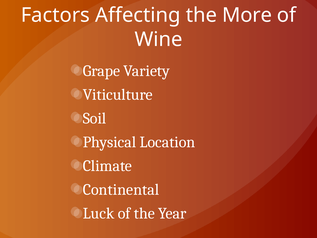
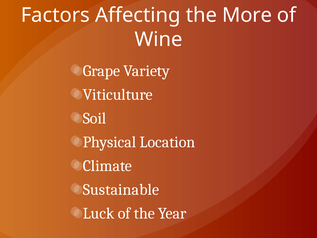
Continental: Continental -> Sustainable
